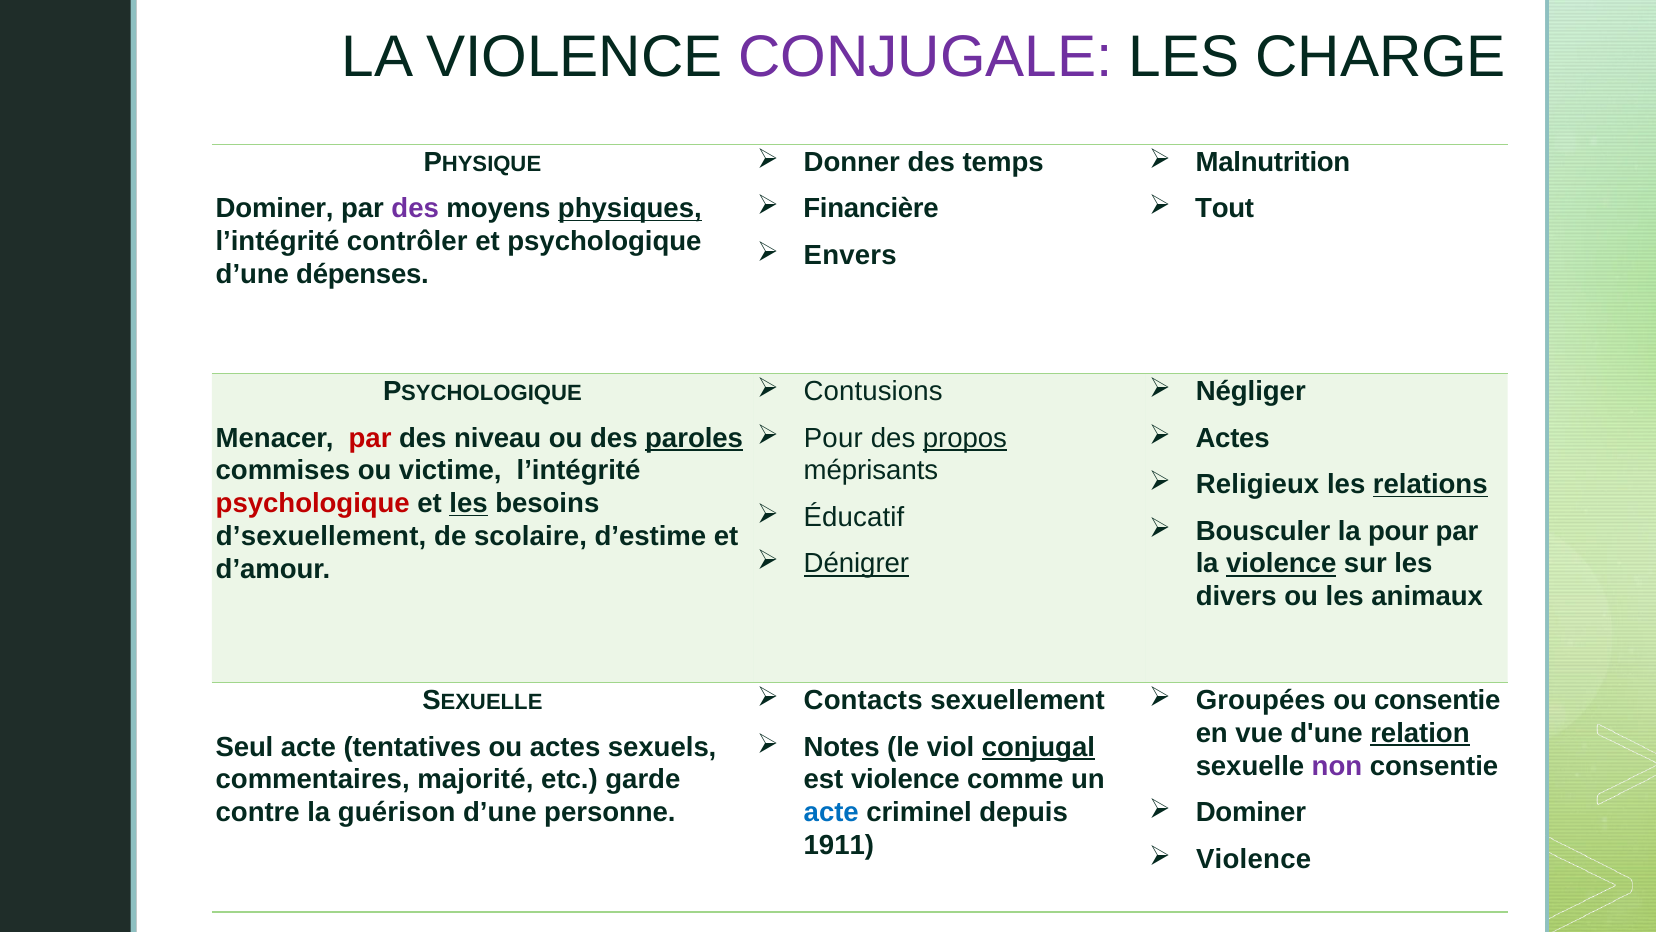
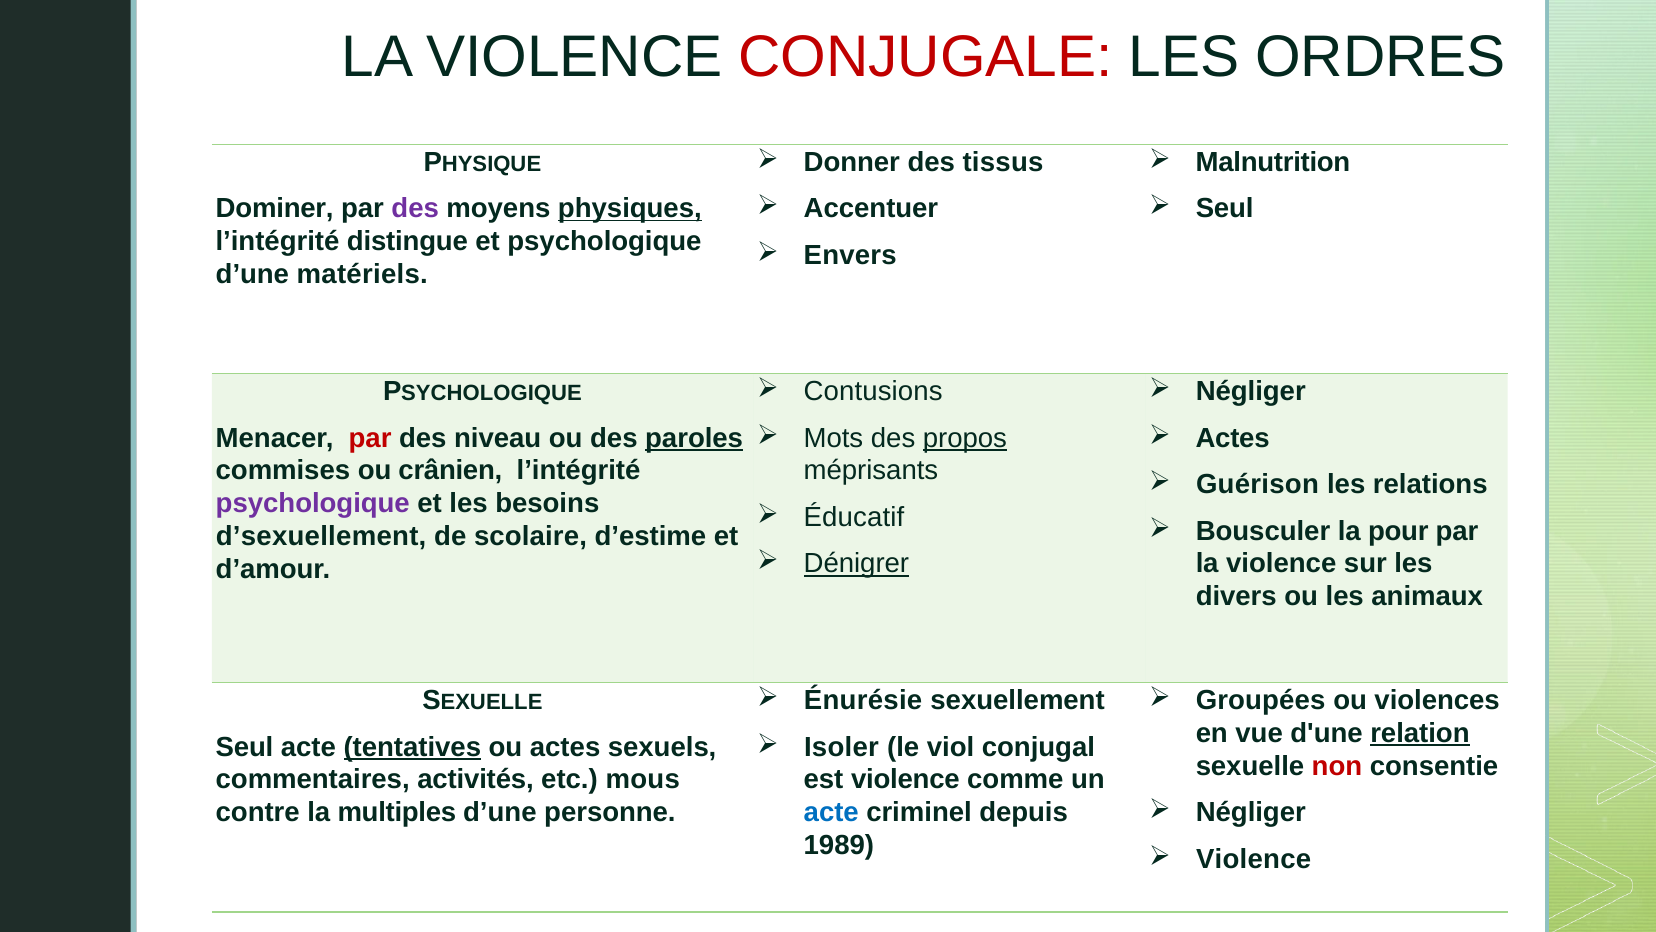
CONJUGALE colour: purple -> red
CHARGE: CHARGE -> ORDRES
temps: temps -> tissus
Financière: Financière -> Accentuer
Tout at (1225, 209): Tout -> Seul
contrôler: contrôler -> distingue
dépenses: dépenses -> matériels
Pour at (833, 438): Pour -> Mots
victime: victime -> crânien
Religieux: Religieux -> Guérison
relations underline: present -> none
psychologique at (313, 503) colour: red -> purple
les at (469, 503) underline: present -> none
violence at (1281, 564) underline: present -> none
Contacts: Contacts -> Énurésie
ou consentie: consentie -> violences
Notes: Notes -> Isoler
conjugal underline: present -> none
tentatives underline: none -> present
non colour: purple -> red
majorité: majorité -> activités
garde: garde -> mous
Dominer at (1251, 812): Dominer -> Négliger
guérison: guérison -> multiples
1911: 1911 -> 1989
